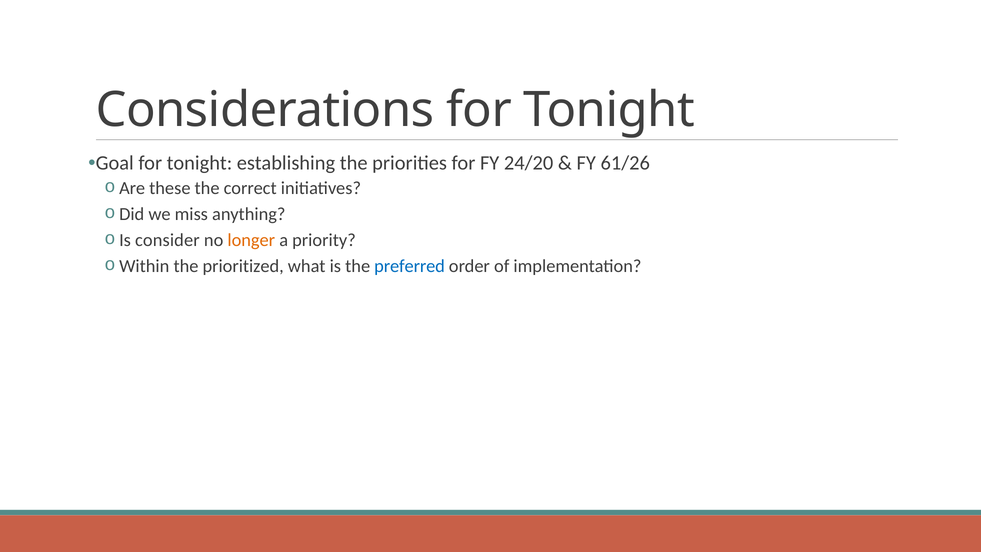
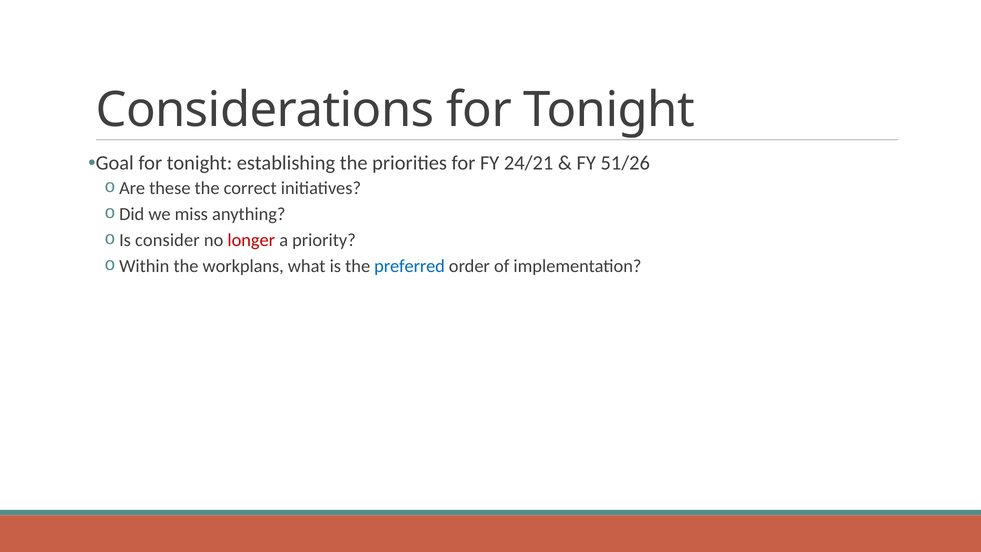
24/20: 24/20 -> 24/21
61/26: 61/26 -> 51/26
longer colour: orange -> red
prioritized: prioritized -> workplans
